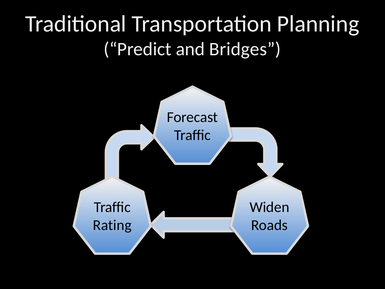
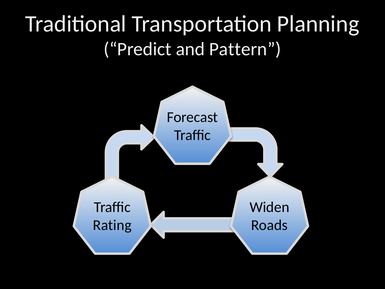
Bridges: Bridges -> Pattern
